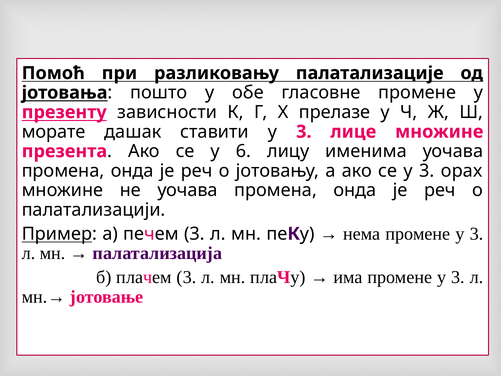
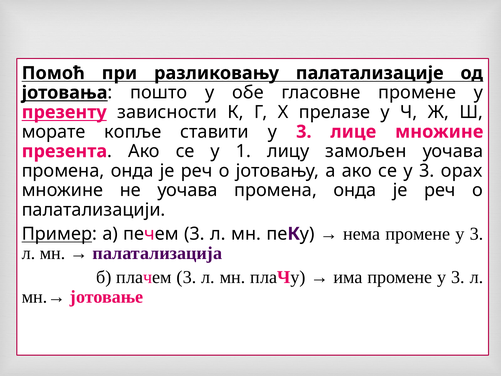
дашак: дашак -> копље
6: 6 -> 1
именима: именима -> замољен
